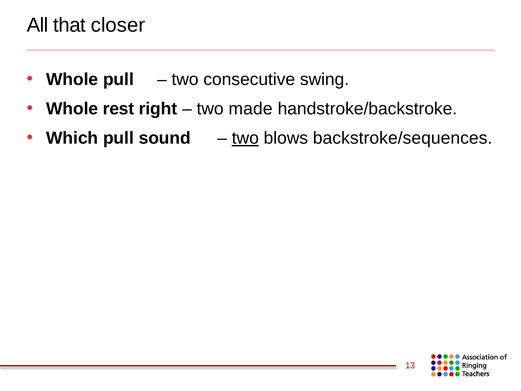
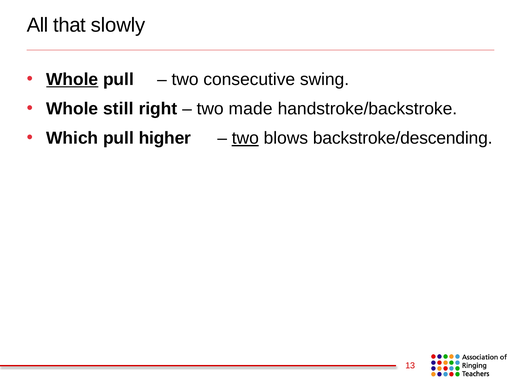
closer: closer -> slowly
Whole at (72, 79) underline: none -> present
rest: rest -> still
sound: sound -> higher
backstroke/sequences: backstroke/sequences -> backstroke/descending
